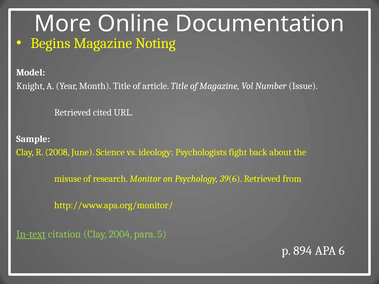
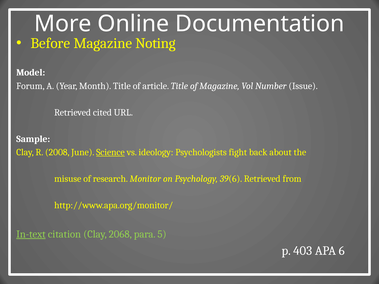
Begins: Begins -> Before
Knight: Knight -> Forum
Science underline: none -> present
2004: 2004 -> 2068
894: 894 -> 403
